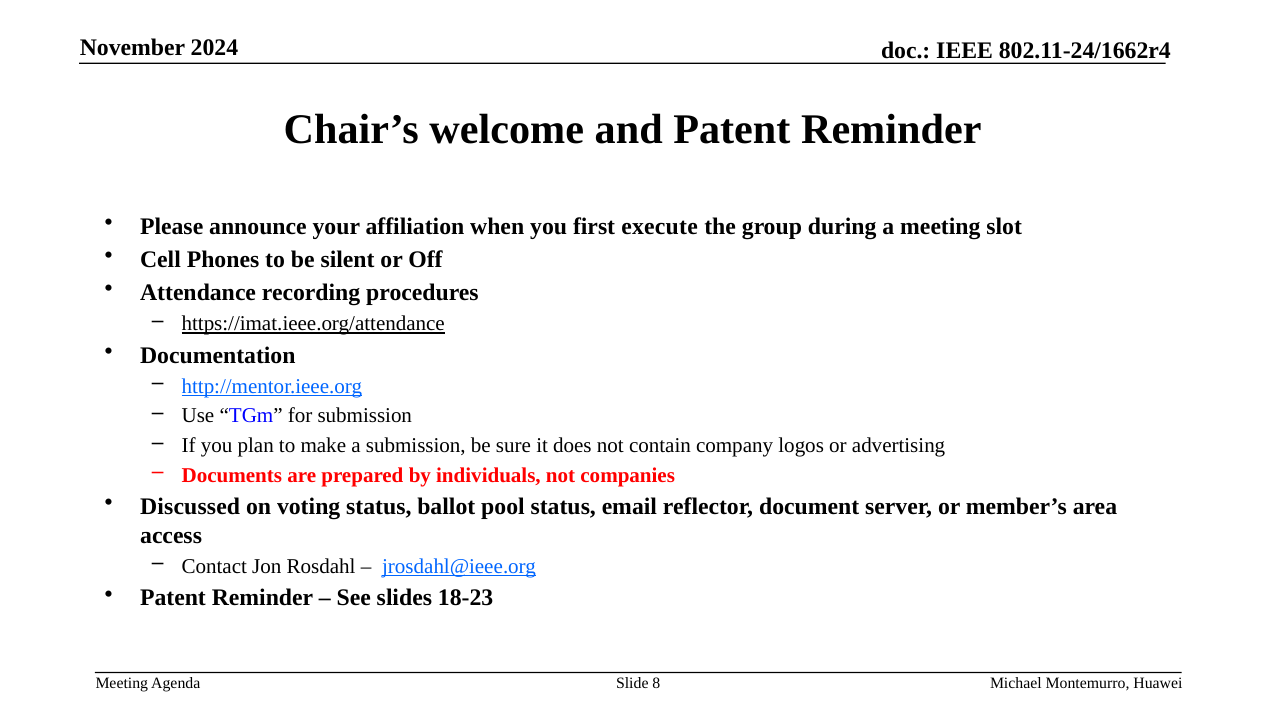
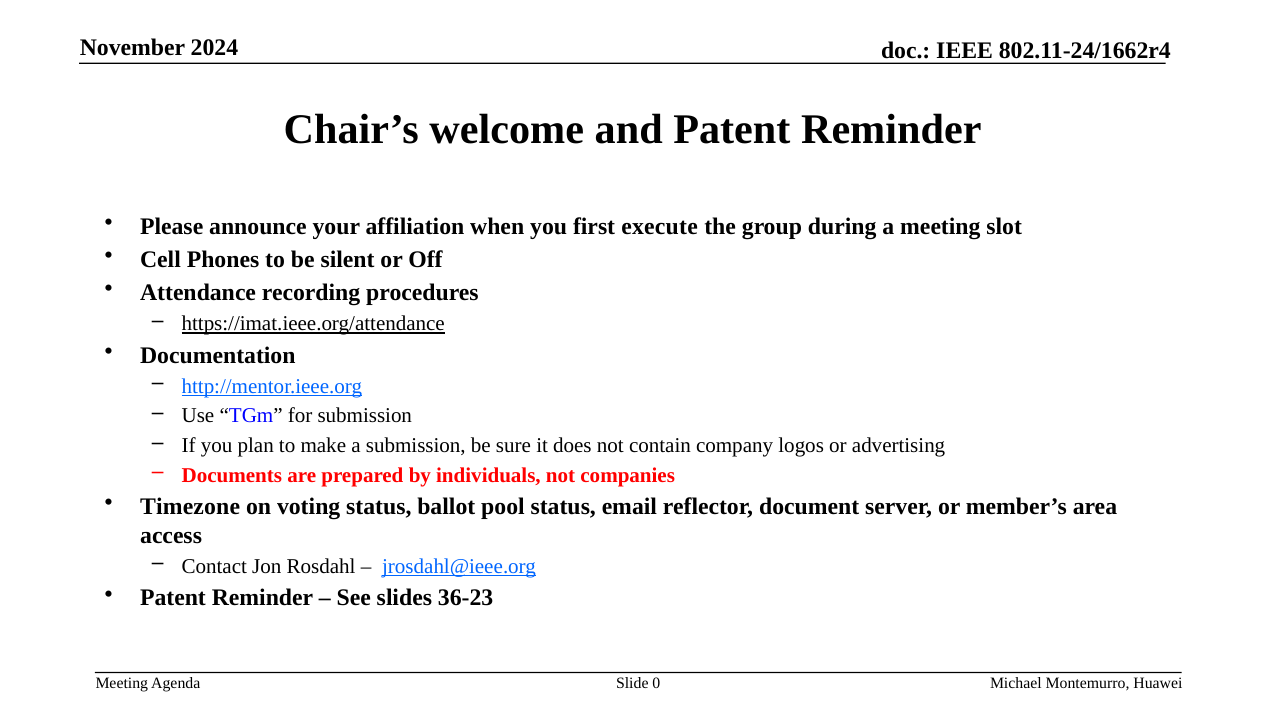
Discussed: Discussed -> Timezone
18-23: 18-23 -> 36-23
8: 8 -> 0
